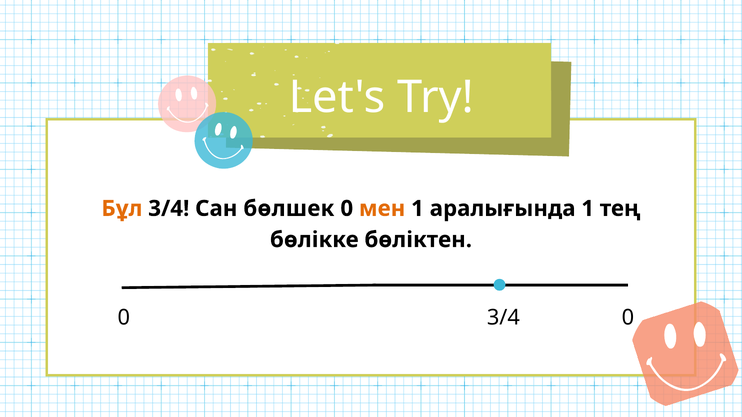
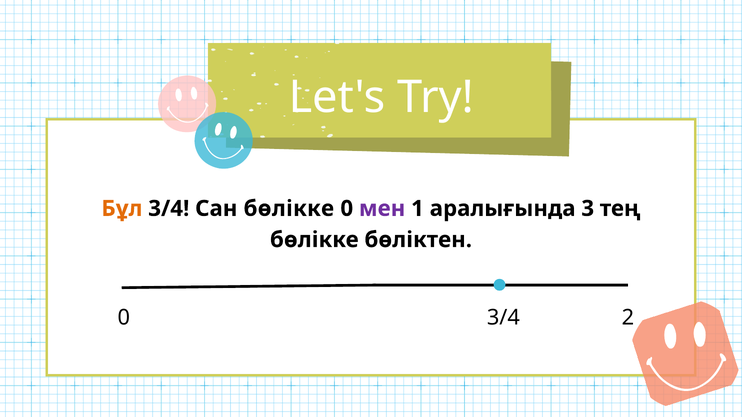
Сан бөлшек: бөлшек -> бөлікке
мен colour: orange -> purple
аралығында 1: 1 -> 3
0 0: 0 -> 2
